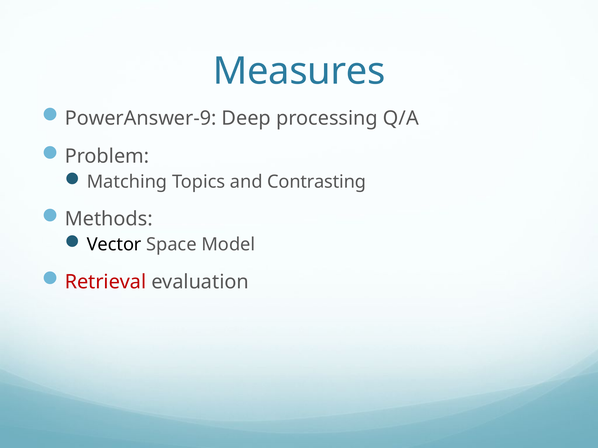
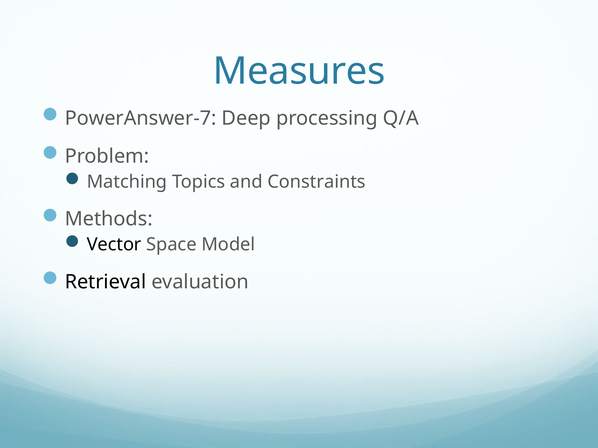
PowerAnswer-9: PowerAnswer-9 -> PowerAnswer-7
Contrasting: Contrasting -> Constraints
Retrieval colour: red -> black
